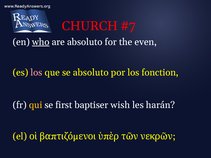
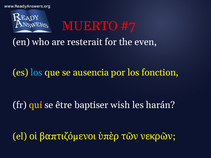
CHURCH: CHURCH -> MUERTO
who underline: present -> none
are absoluto: absoluto -> resterait
los at (36, 73) colour: pink -> light blue
se absoluto: absoluto -> ausencia
first: first -> être
